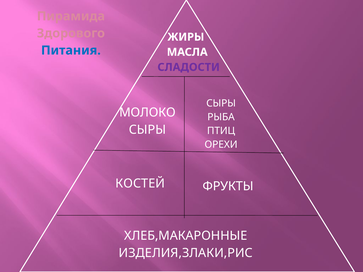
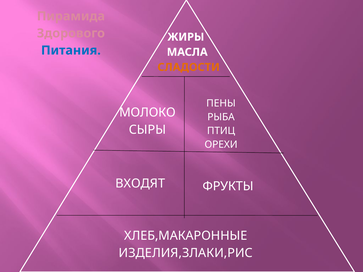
СЛАДОСТИ colour: purple -> orange
СЫРЫ at (221, 103): СЫРЫ -> ПЕНЫ
КОСТЕЙ: КОСТЕЙ -> ВХОДЯТ
